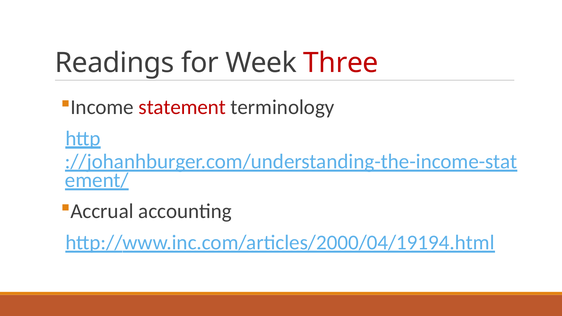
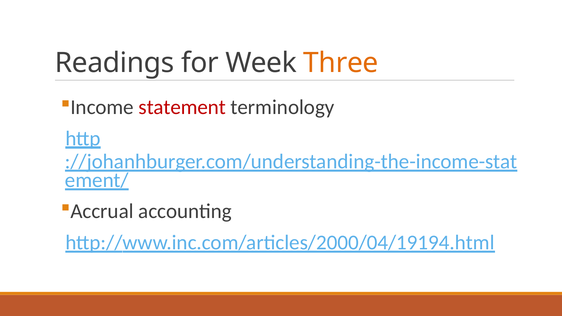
Three colour: red -> orange
